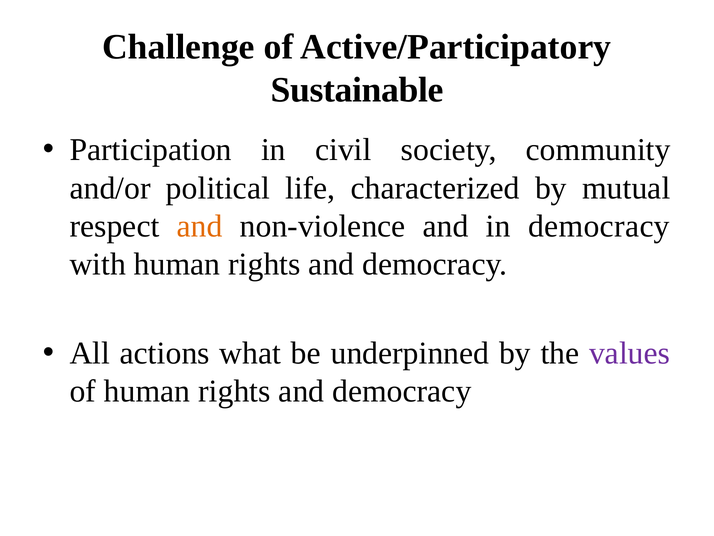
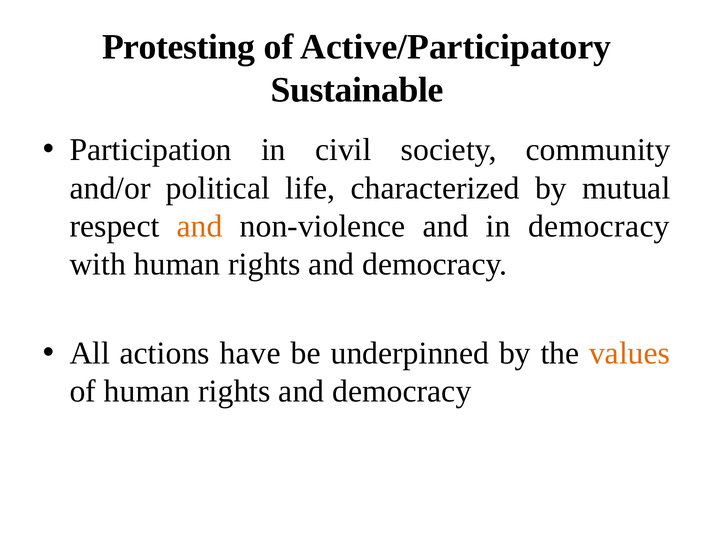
Challenge: Challenge -> Protesting
what: what -> have
values colour: purple -> orange
